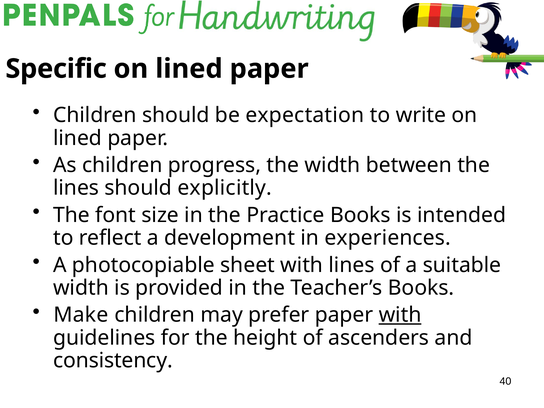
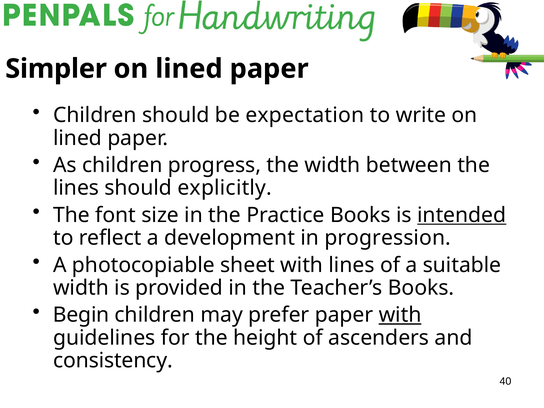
Specific: Specific -> Simpler
intended underline: none -> present
experiences: experiences -> progression
Make: Make -> Begin
